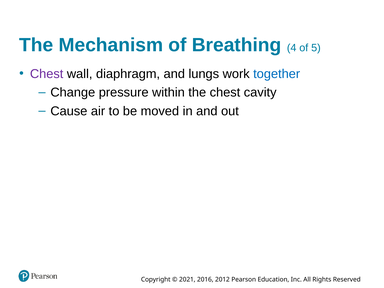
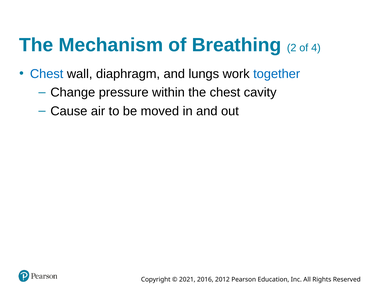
4: 4 -> 2
5: 5 -> 4
Chest at (47, 74) colour: purple -> blue
